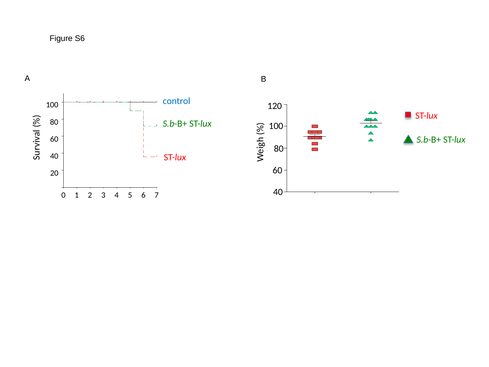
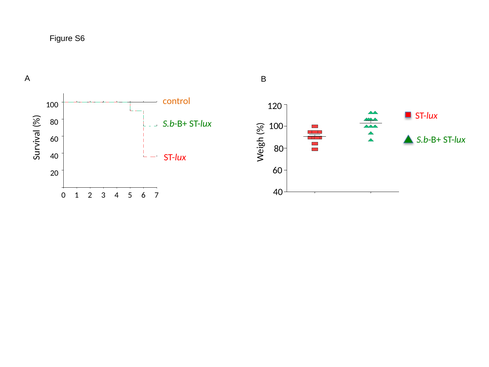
control colour: blue -> orange
